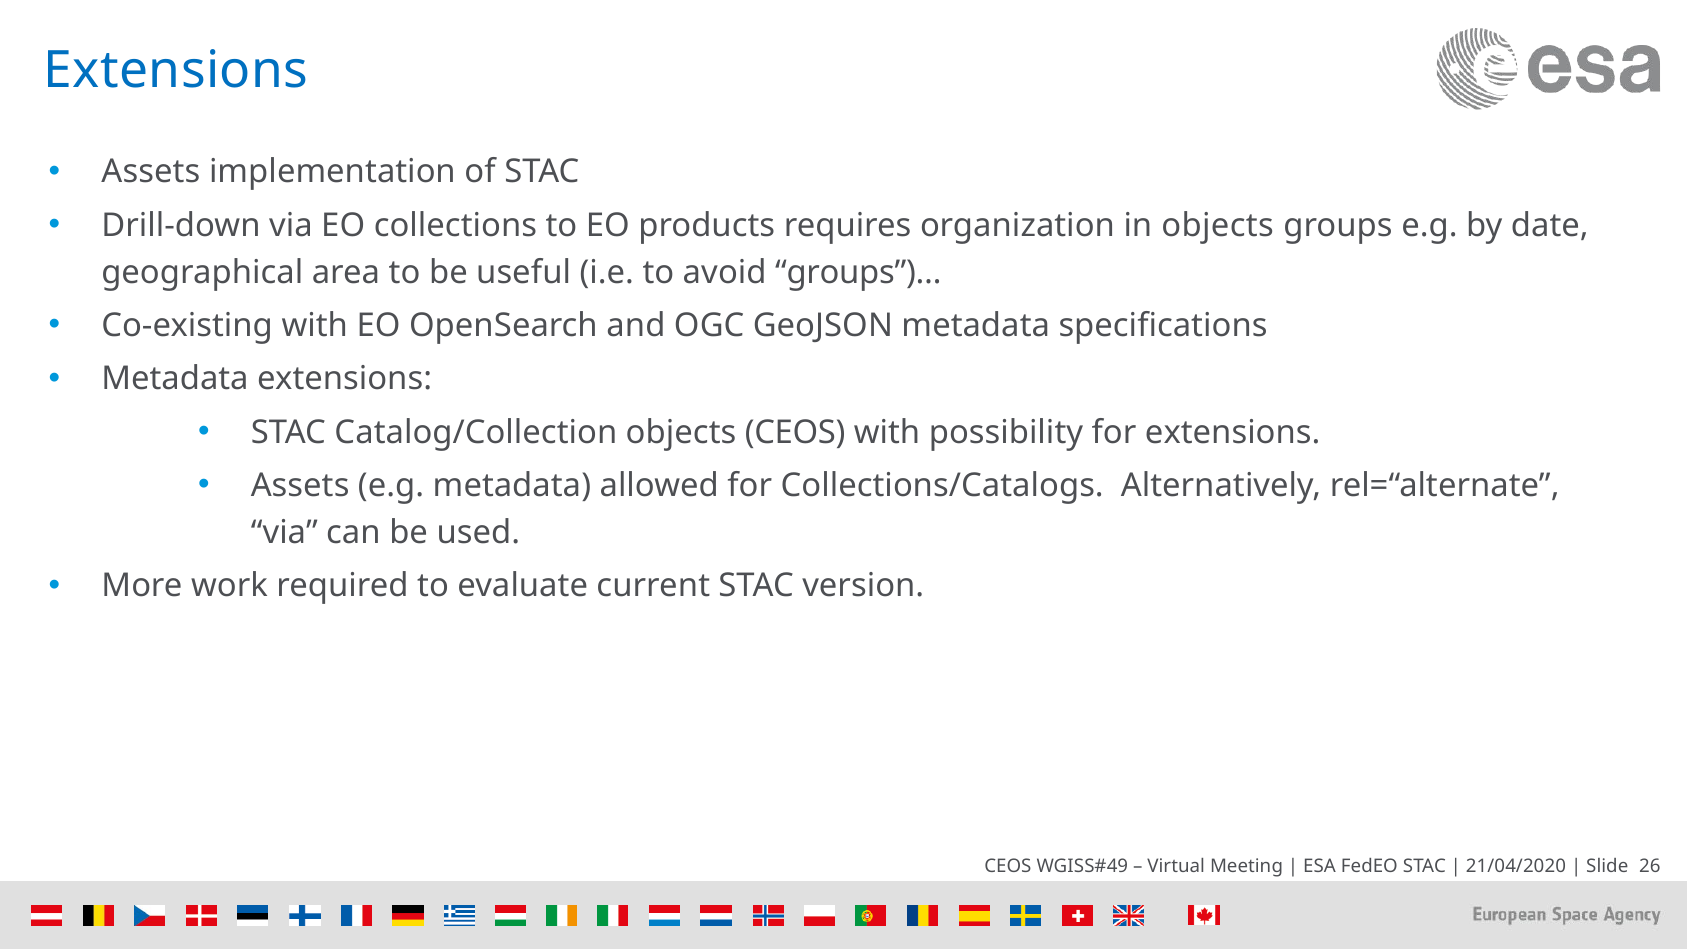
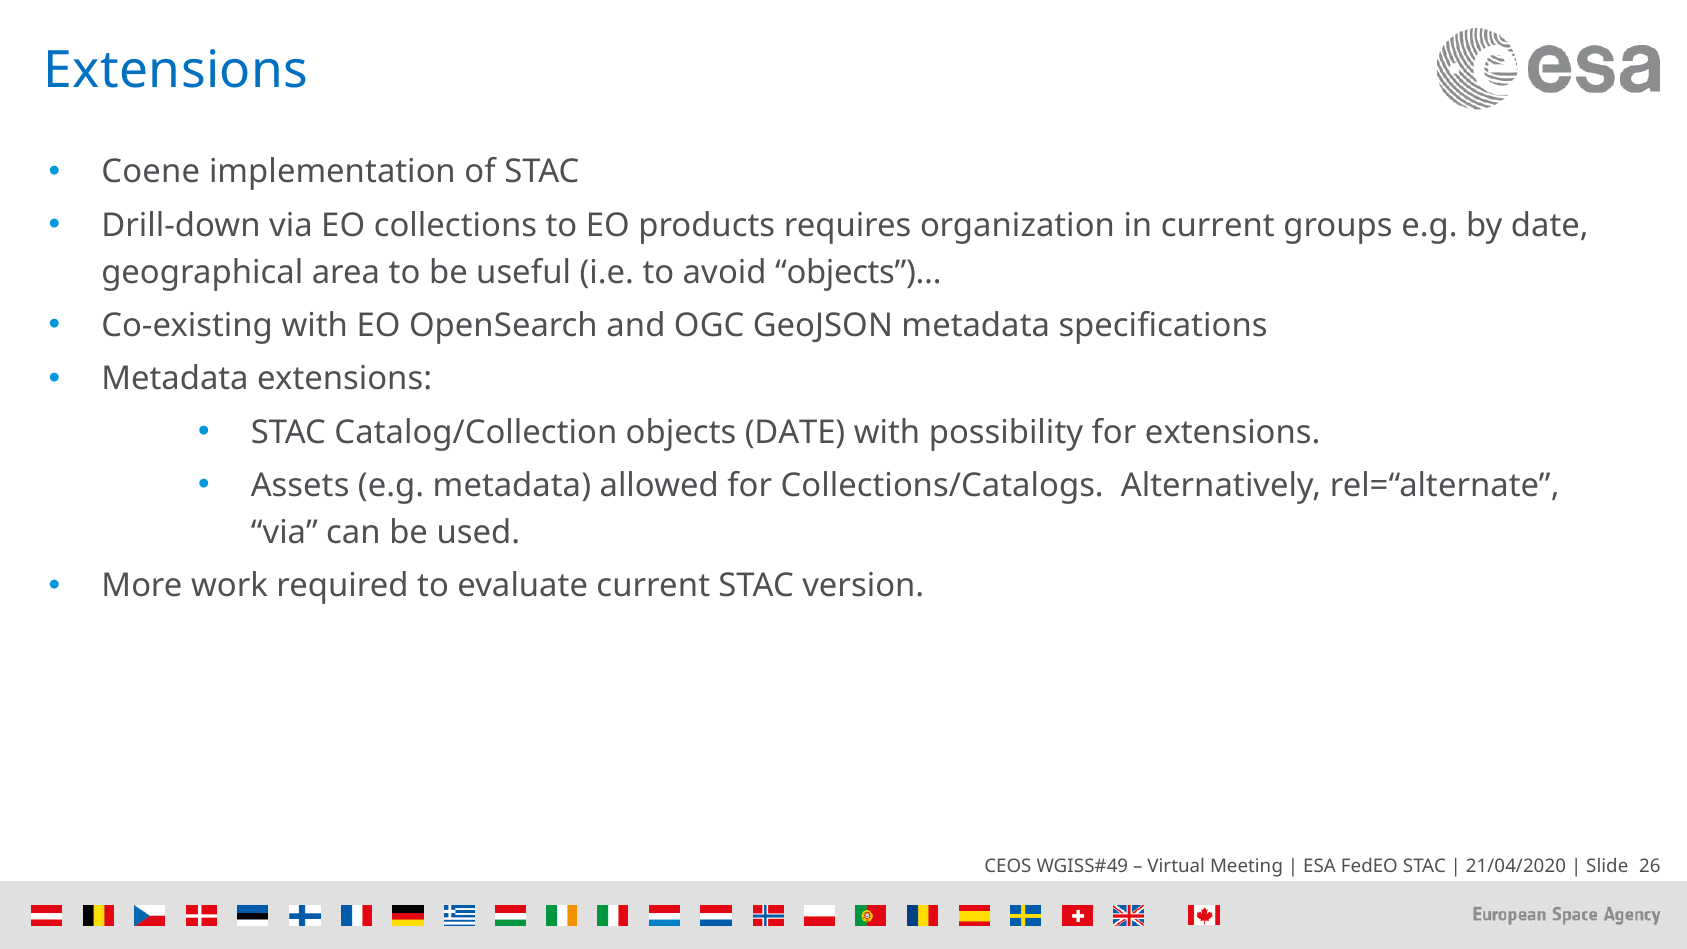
Assets at (151, 172): Assets -> Coene
in objects: objects -> current
groups”)…: groups”)… -> objects”)…
objects CEOS: CEOS -> DATE
